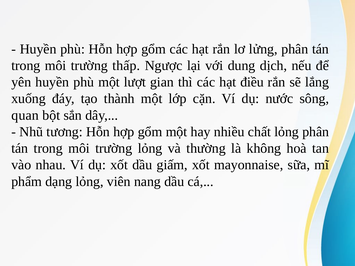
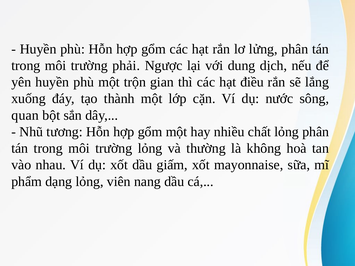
thấp: thấp -> phải
lượt: lượt -> trộn
